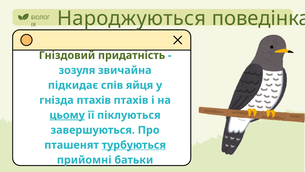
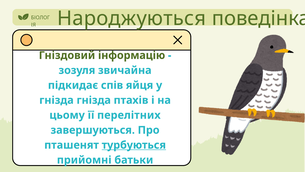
придатність: придатність -> інформацію
гнізда птахів: птахів -> гнізда
цьому underline: present -> none
піклуються: піклуються -> перелітних
